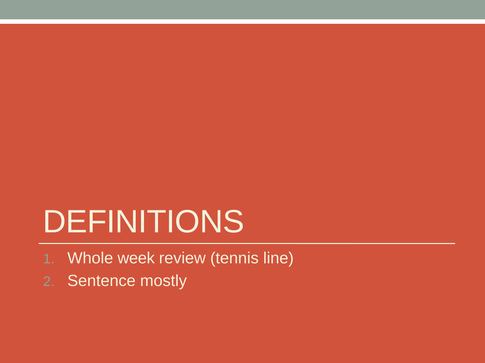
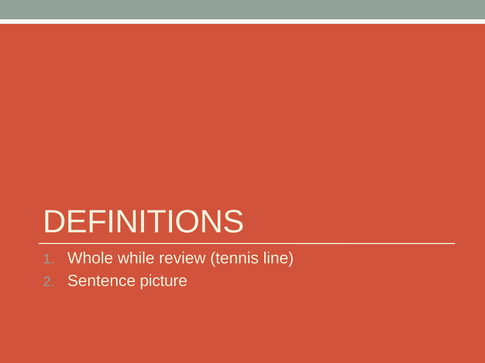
week: week -> while
mostly: mostly -> picture
